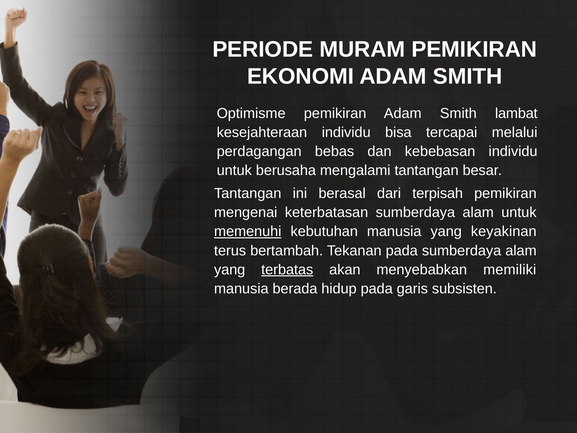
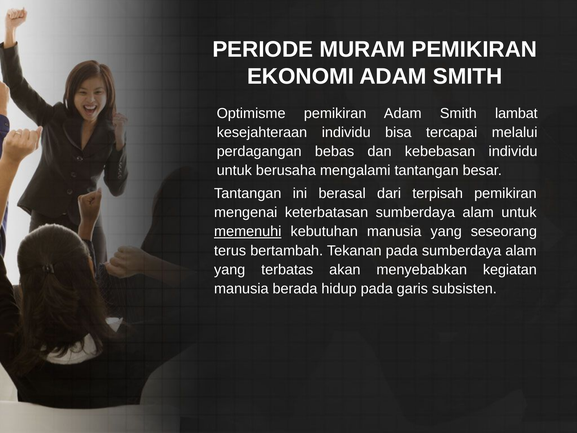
keyakinan: keyakinan -> seseorang
terbatas underline: present -> none
memiliki: memiliki -> kegiatan
